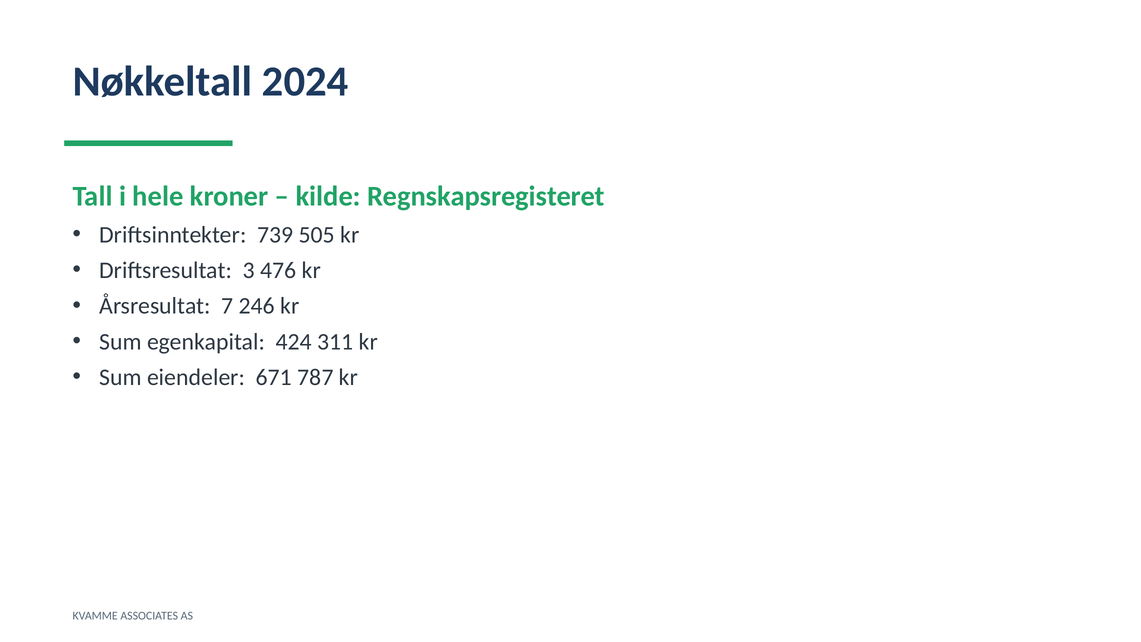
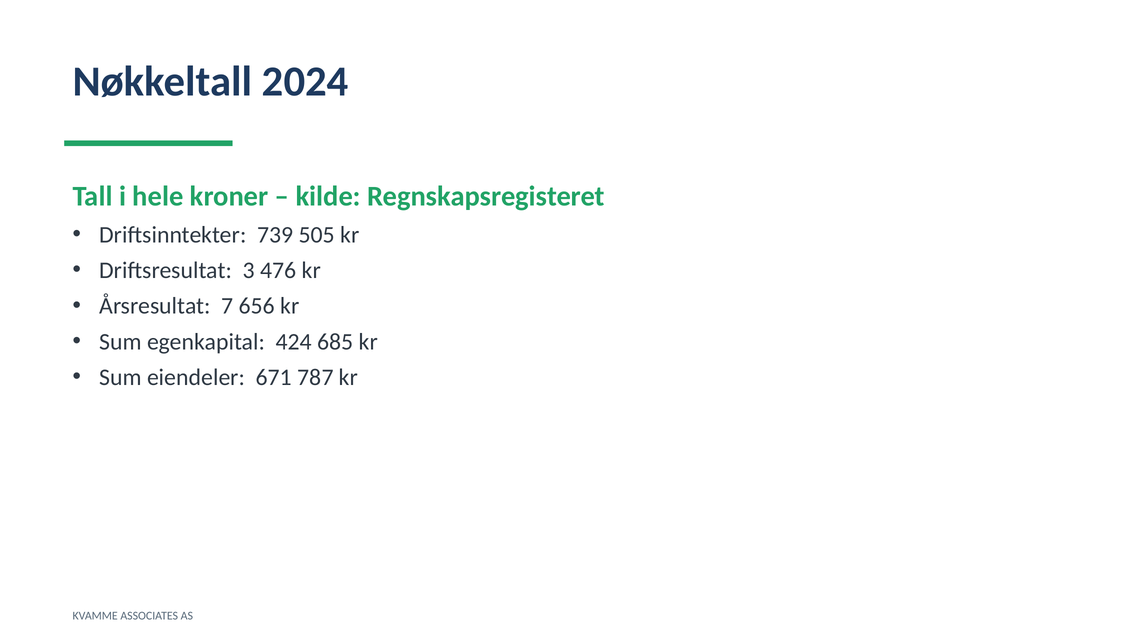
246: 246 -> 656
311: 311 -> 685
